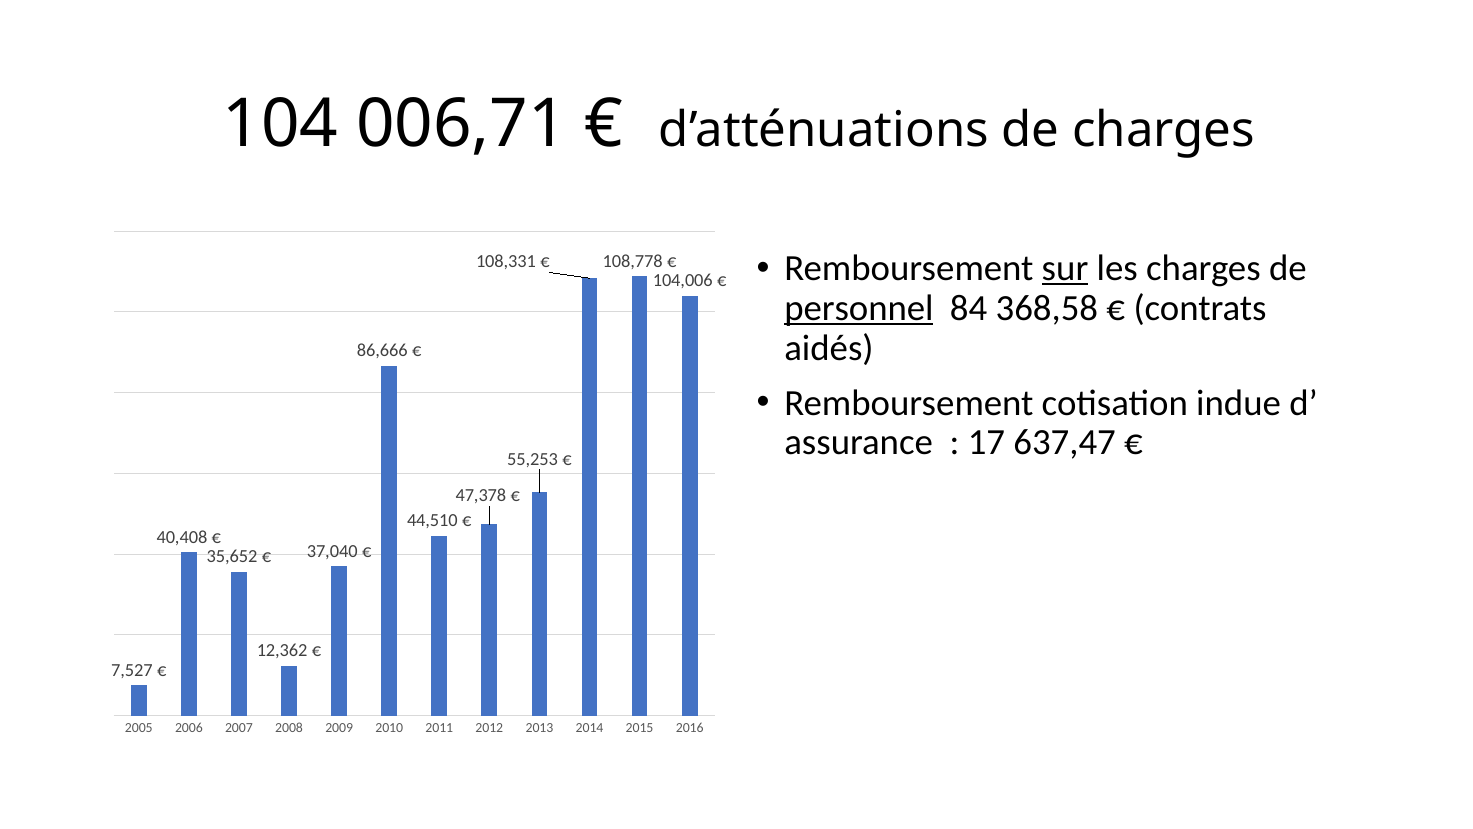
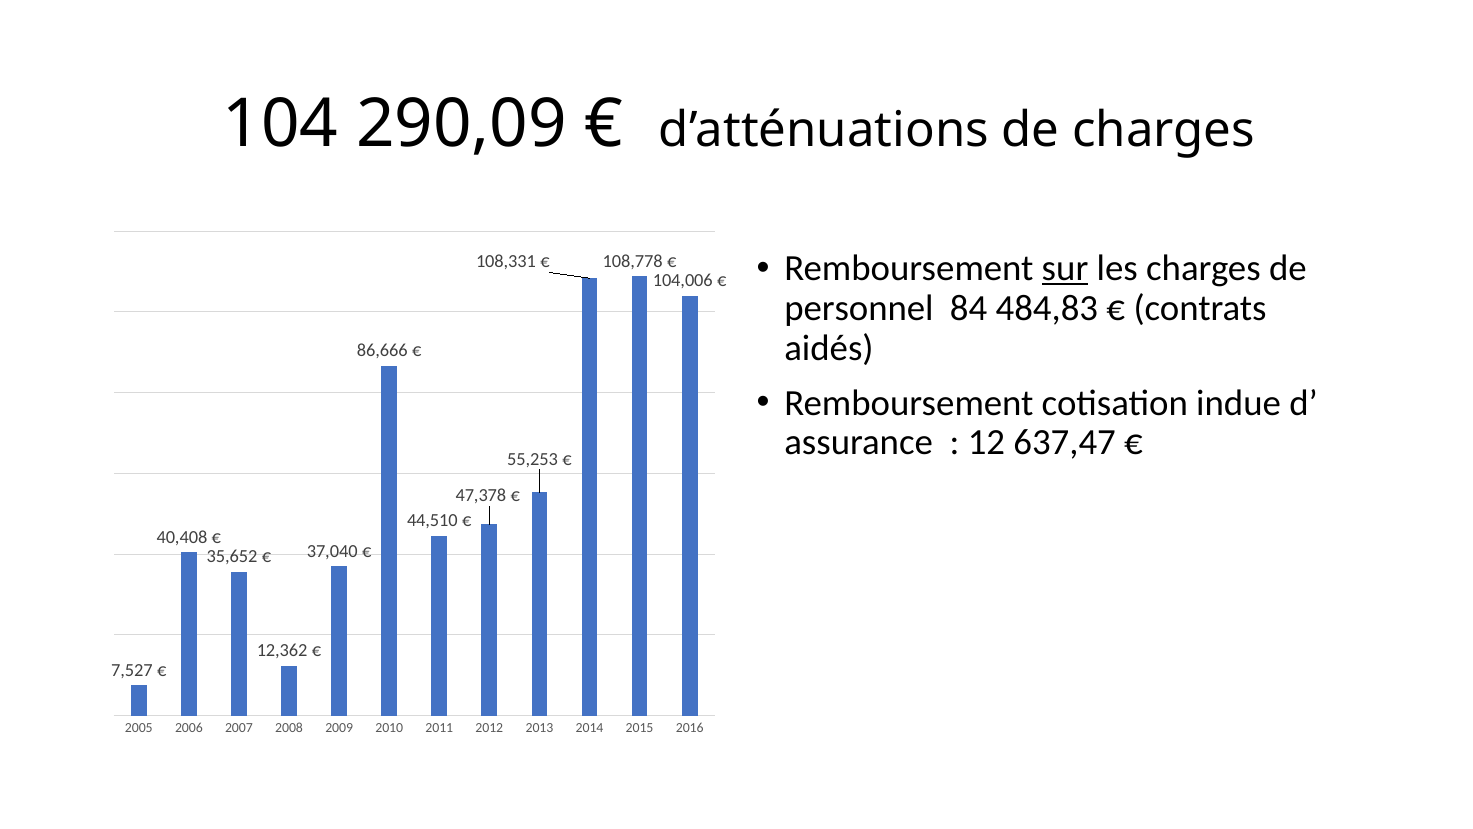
006,71: 006,71 -> 290,09
personnel underline: present -> none
368,58: 368,58 -> 484,83
17: 17 -> 12
